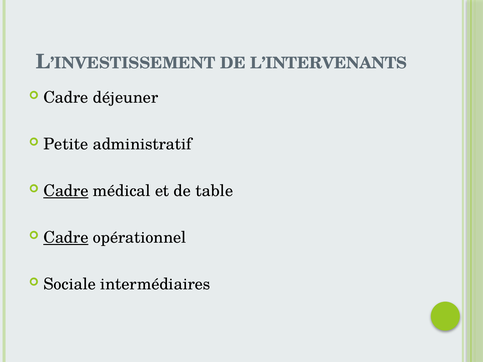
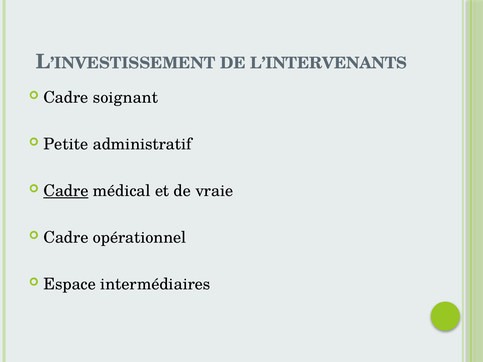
déjeuner: déjeuner -> soignant
table: table -> vraie
Cadre at (66, 238) underline: present -> none
Sociale: Sociale -> Espace
